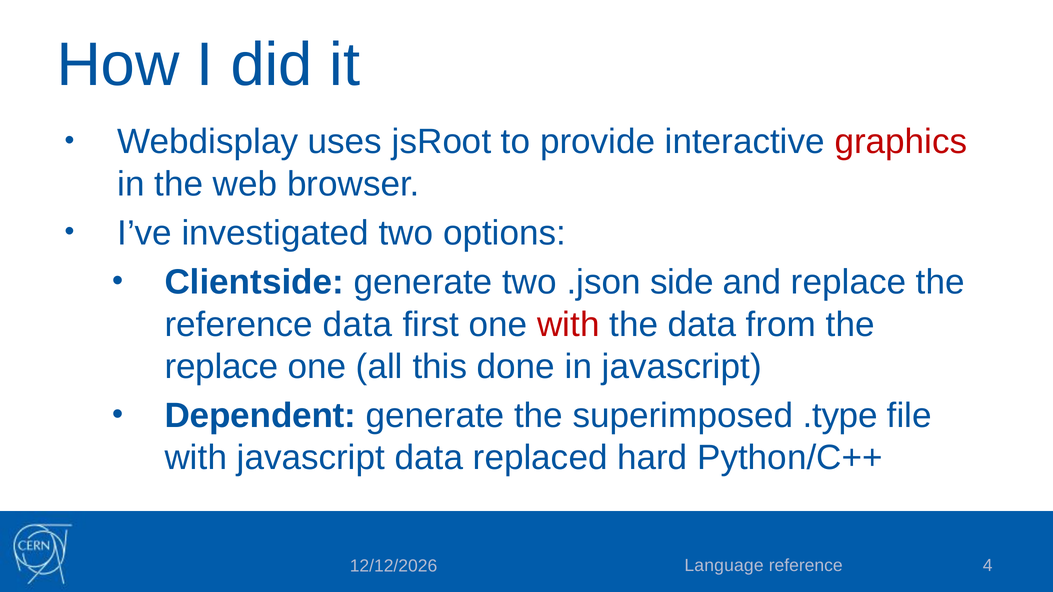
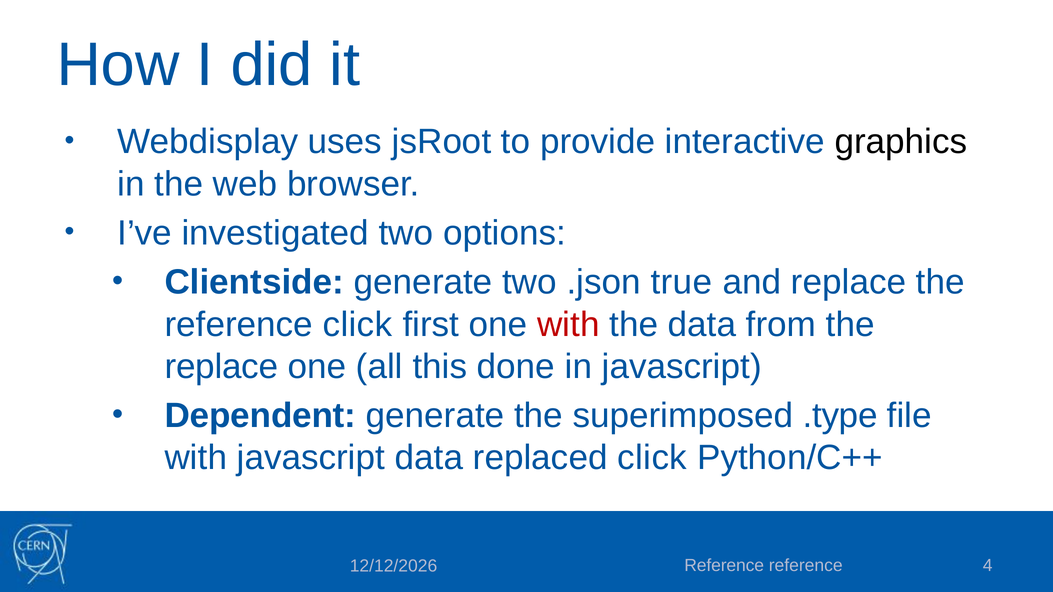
graphics colour: red -> black
side: side -> true
reference data: data -> click
replaced hard: hard -> click
Language at (724, 566): Language -> Reference
